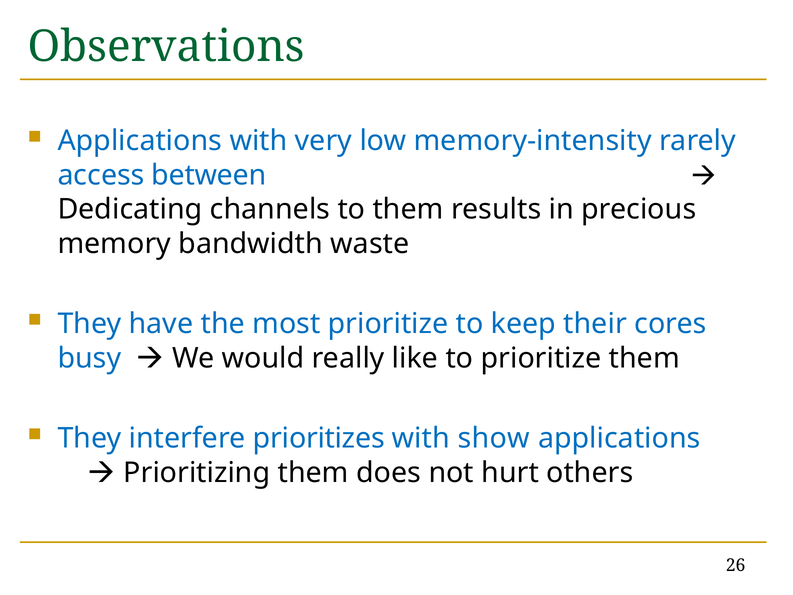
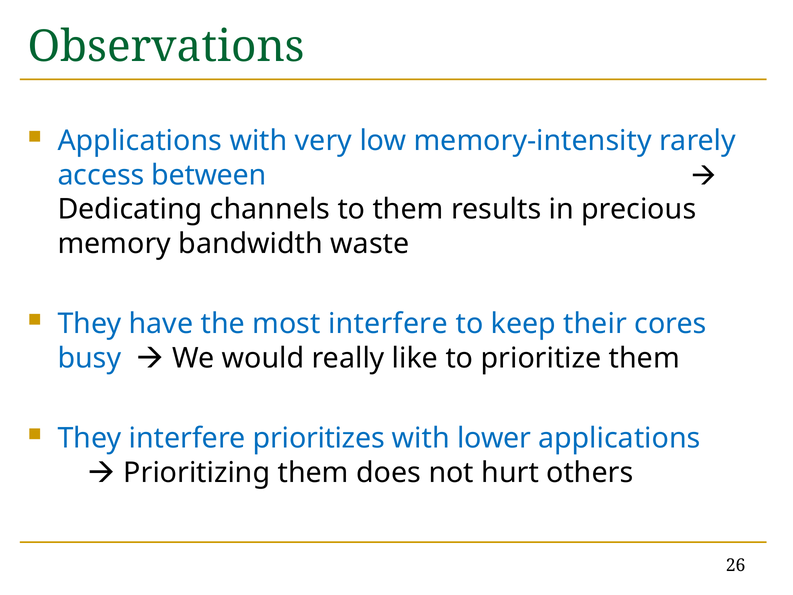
most prioritize: prioritize -> interfere
show: show -> lower
